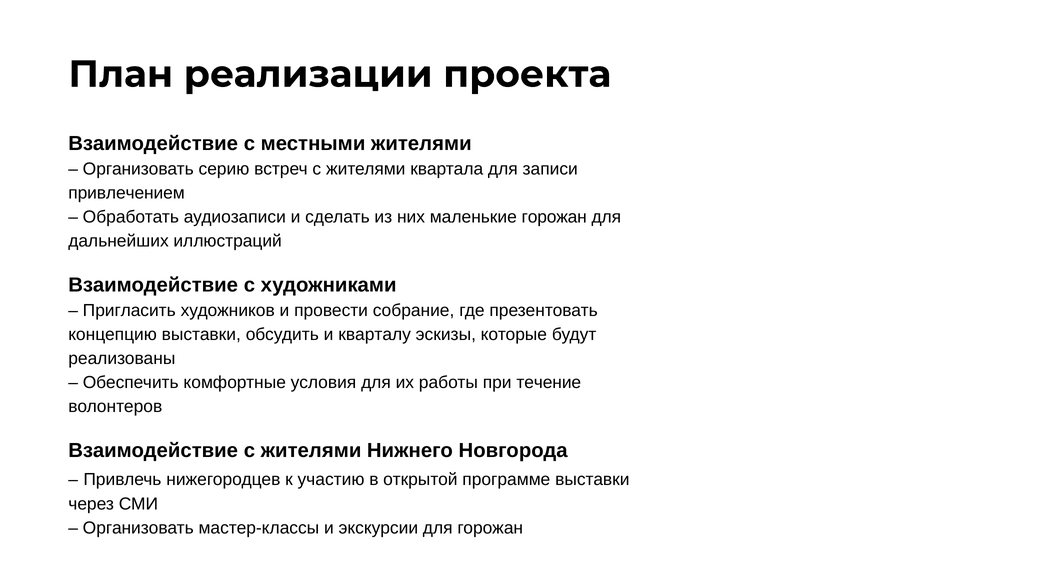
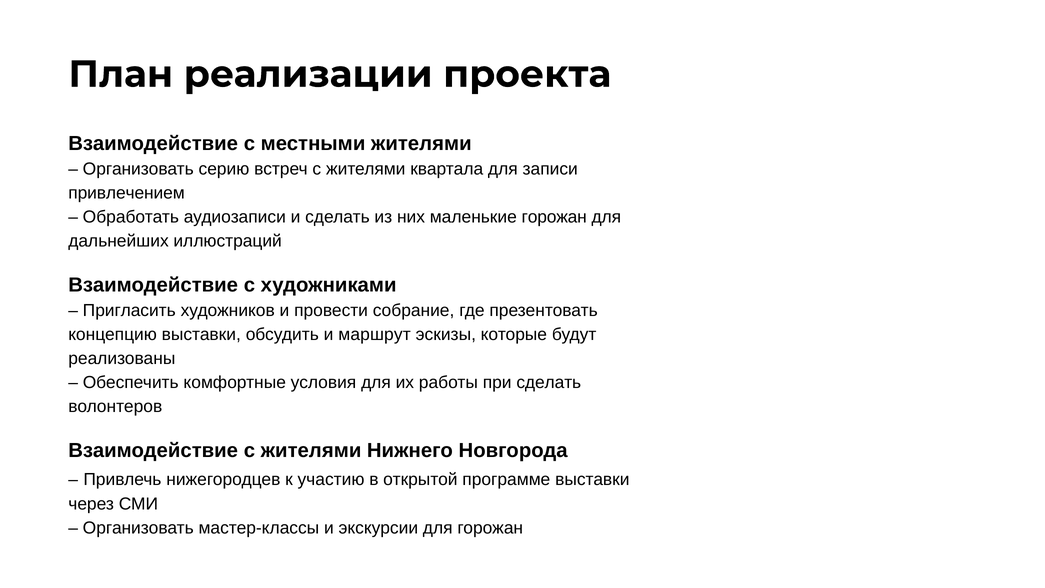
кварталу: кварталу -> маршрут
при течение: течение -> сделать
